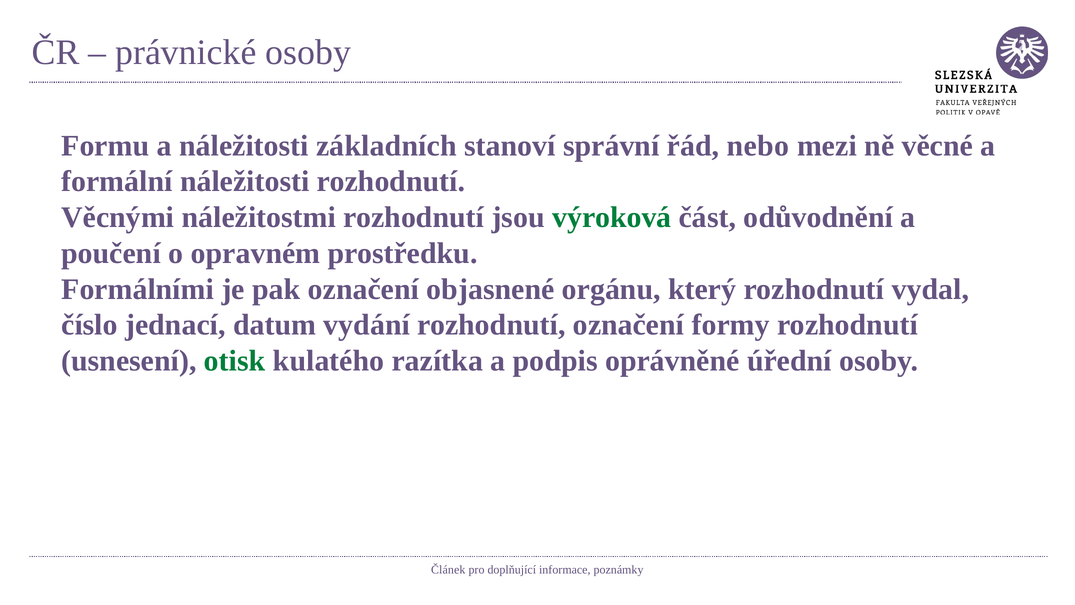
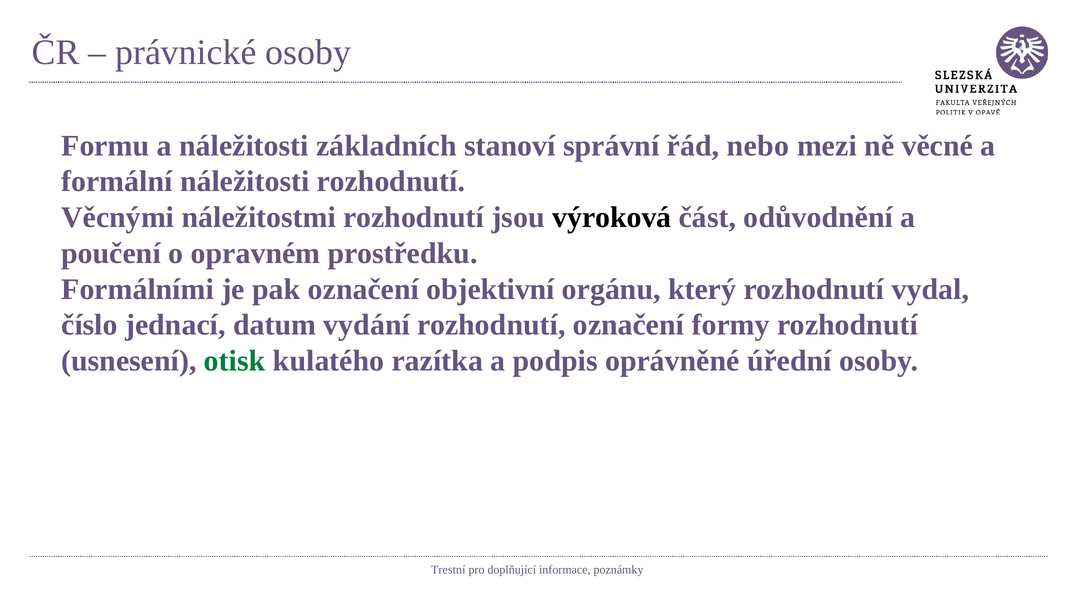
výroková colour: green -> black
objasnené: objasnené -> objektivní
Článek: Článek -> Trestní
